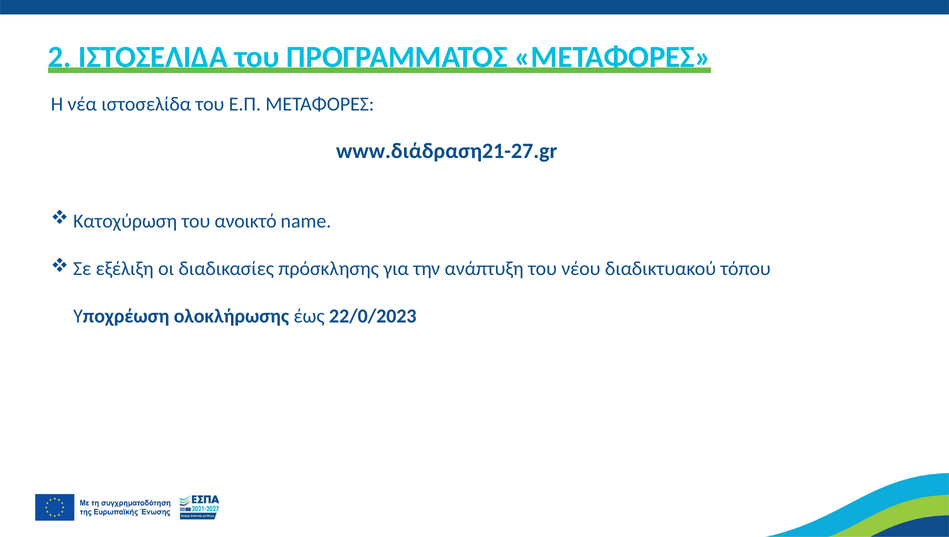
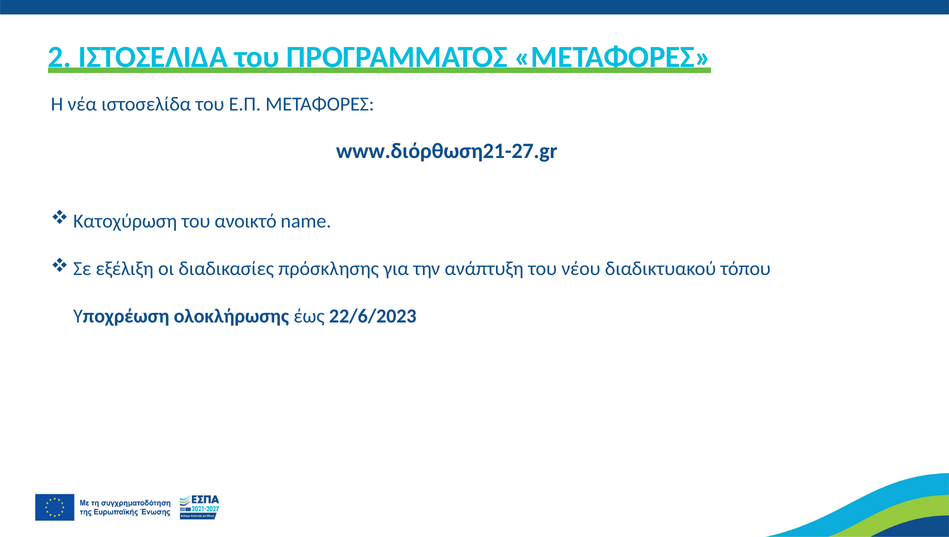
www.διάδραση21-27.gr: www.διάδραση21-27.gr -> www.διόρθωση21-27.gr
22/0/2023: 22/0/2023 -> 22/6/2023
